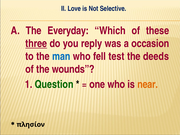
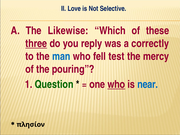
Everyday: Everyday -> Likewise
occasion: occasion -> correctly
deeds: deeds -> mercy
wounds: wounds -> pouring
who at (116, 84) underline: none -> present
near colour: orange -> blue
